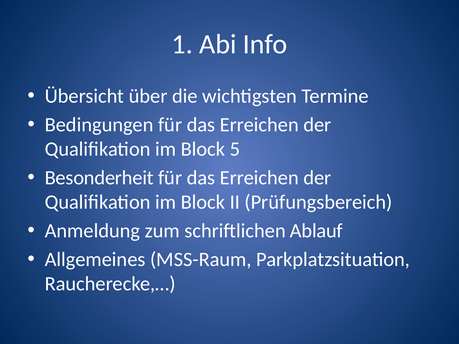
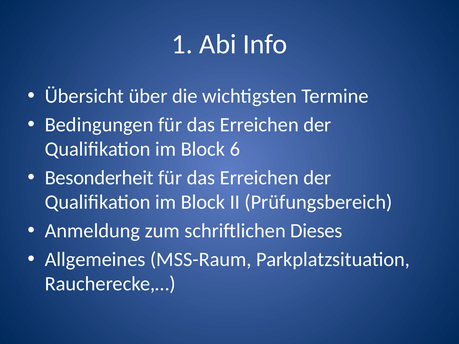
5: 5 -> 6
Ablauf: Ablauf -> Dieses
